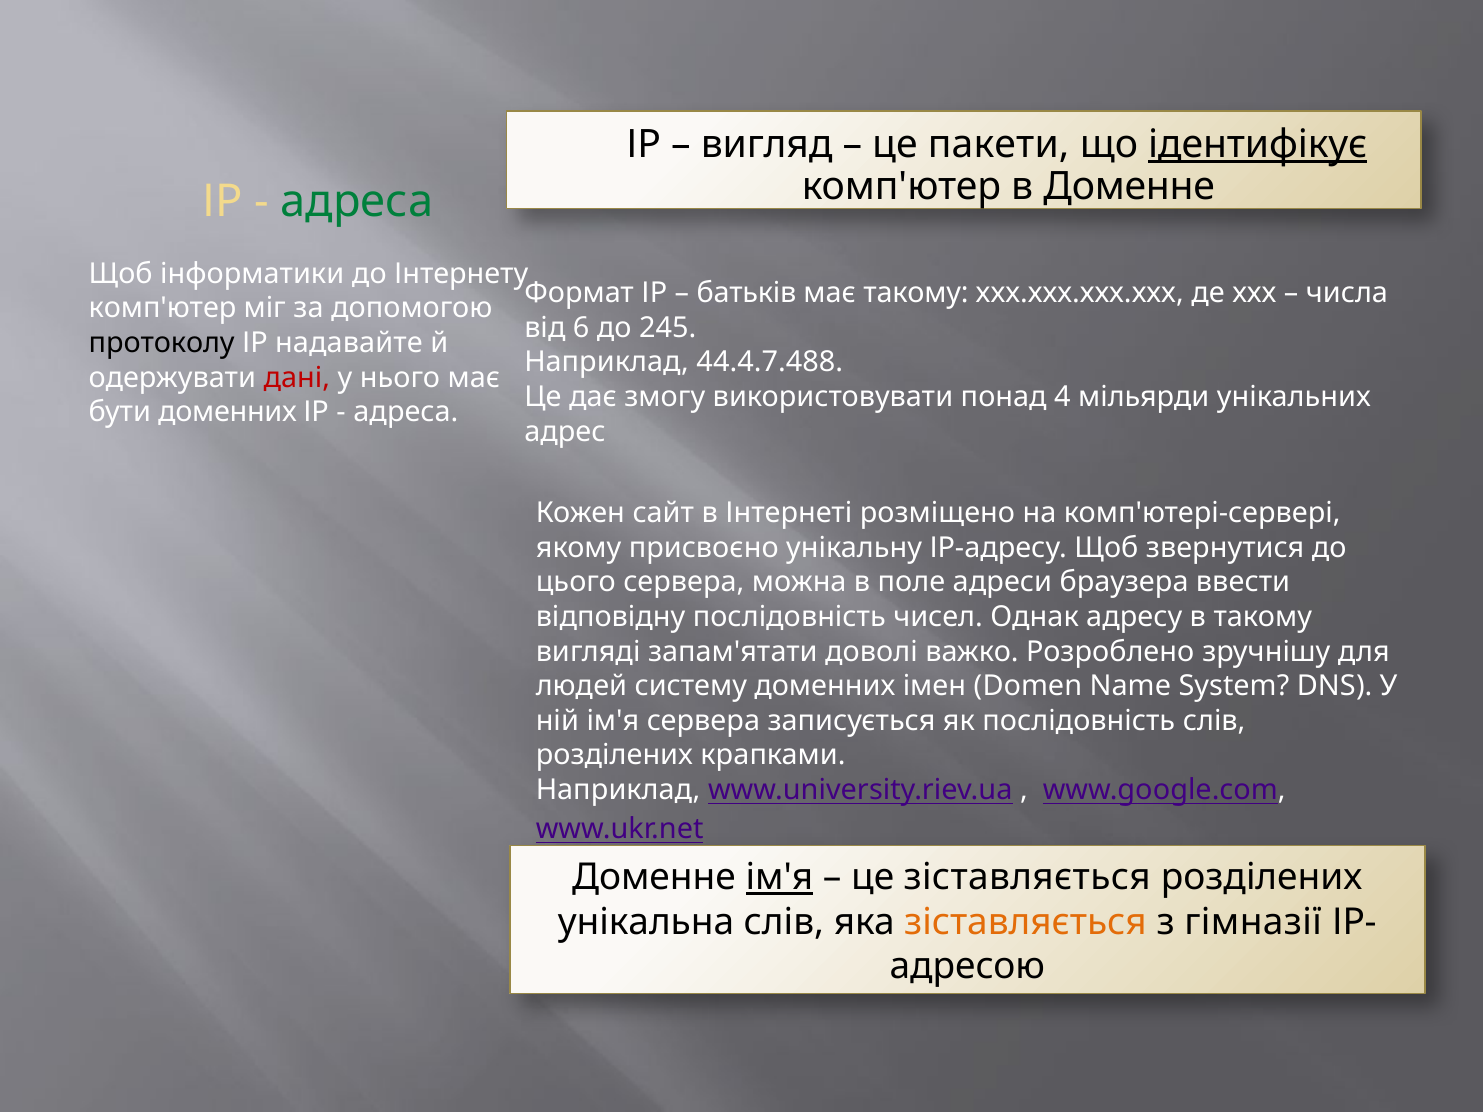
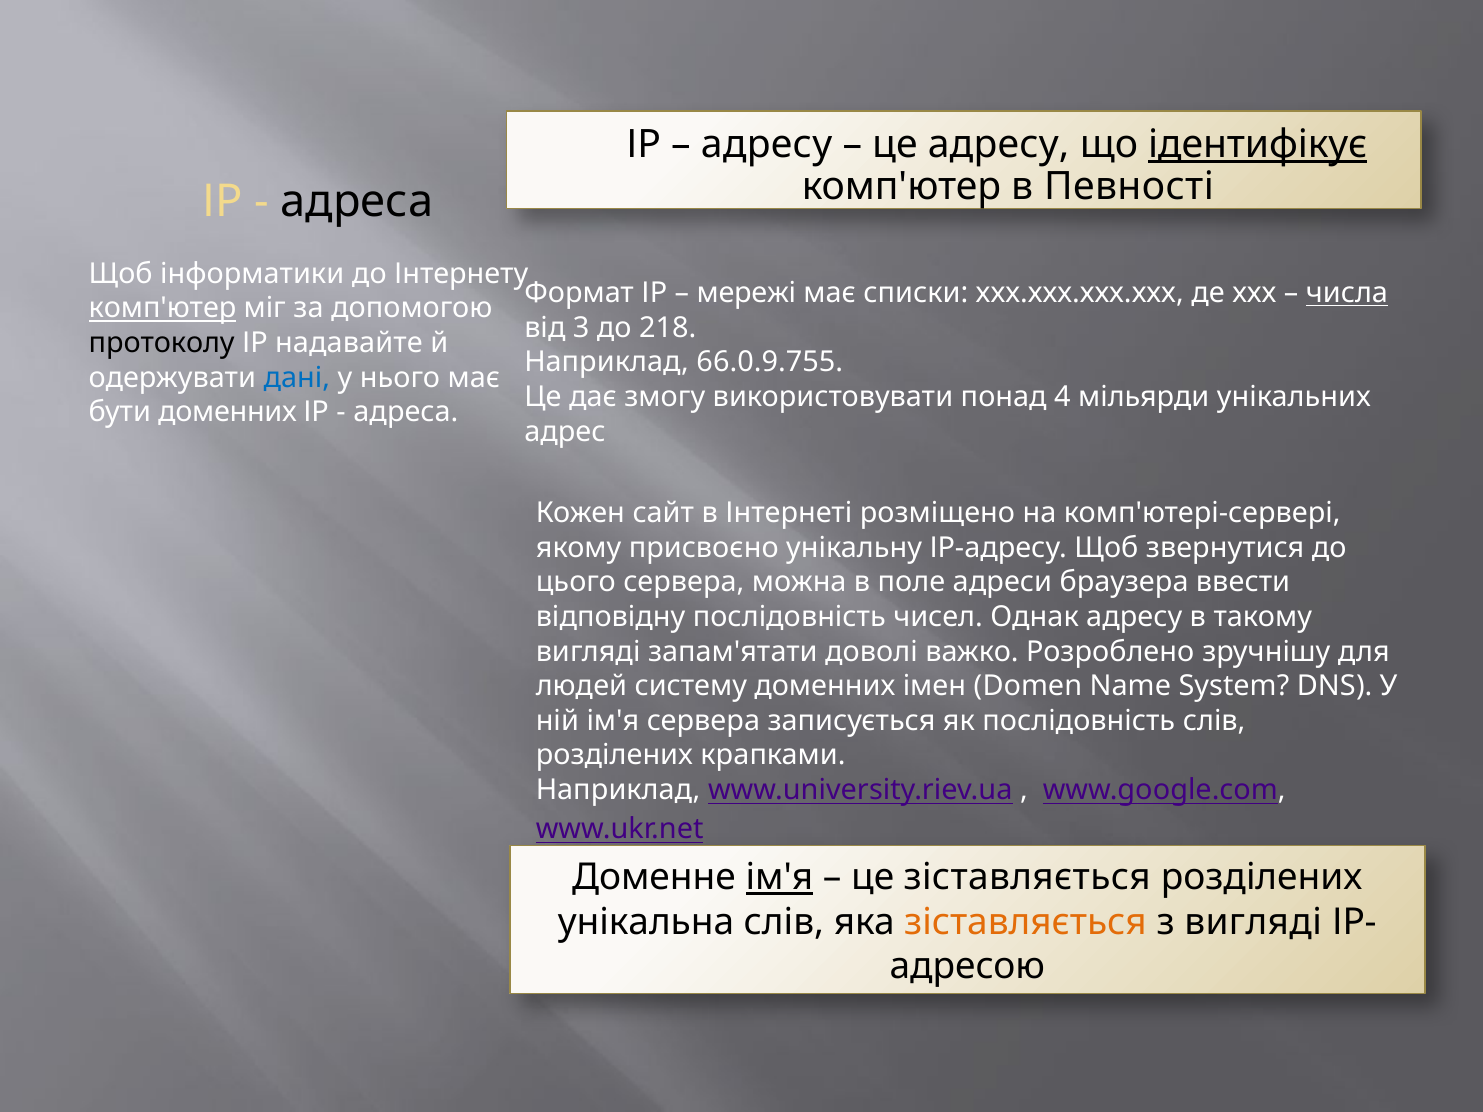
вигляд at (767, 145): вигляд -> адресу
це пакети: пакети -> адресу
в Доменне: Доменне -> Певності
адреса at (357, 201) colour: green -> black
батьків: батьків -> мережі
має такому: такому -> списки
числа underline: none -> present
комп'ютер at (163, 308) underline: none -> present
6: 6 -> 3
245: 245 -> 218
44.4.7.488: 44.4.7.488 -> 66.0.9.755
дані colour: red -> blue
з гімназії: гімназії -> вигляді
